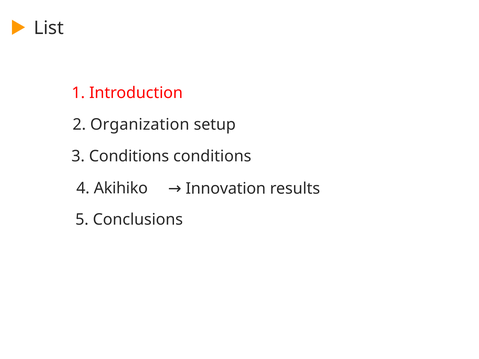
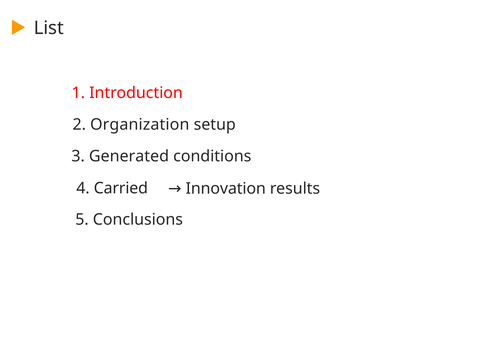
3 Conditions: Conditions -> Generated
Akihiko: Akihiko -> Carried
